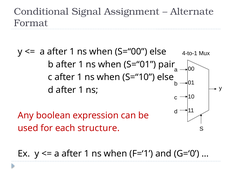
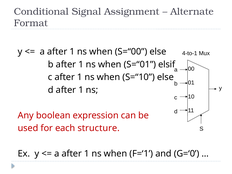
pair: pair -> elsif
